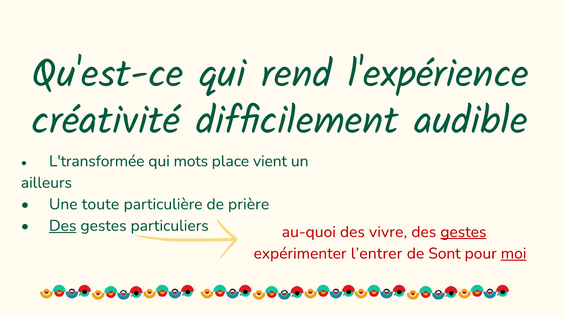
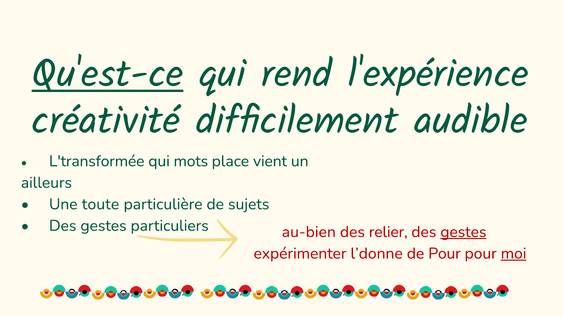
Qu'est-ce underline: none -> present
prière: prière -> sujets
Des at (63, 226) underline: present -> none
au-quoi: au-quoi -> au-bien
vivre: vivre -> relier
l’entrer: l’entrer -> l’donne
de Sont: Sont -> Pour
